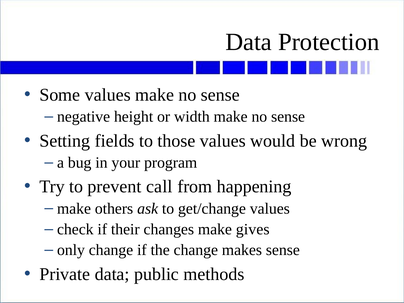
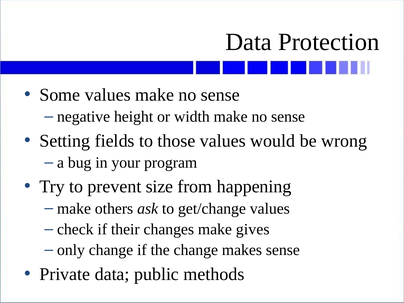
call: call -> size
